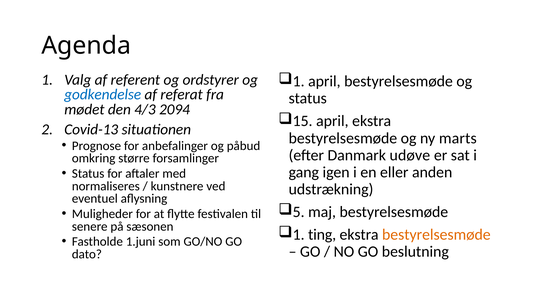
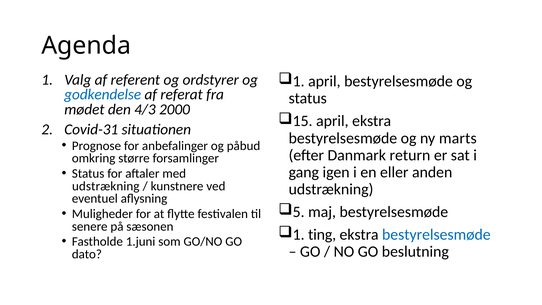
2094: 2094 -> 2000
Covid-13: Covid-13 -> Covid-31
udøve: udøve -> return
normaliseres at (106, 186): normaliseres -> udstrækning
bestyrelsesmøde at (436, 235) colour: orange -> blue
